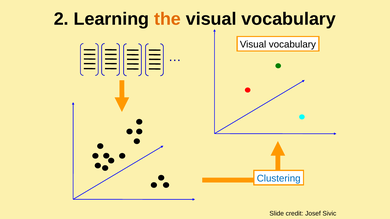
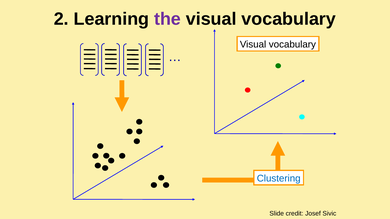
the colour: orange -> purple
